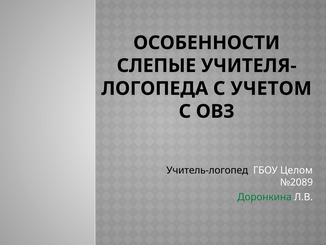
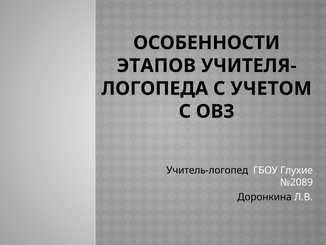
СЛЕПЫЕ: СЛЕПЫЕ -> ЭТАПОВ
Целом: Целом -> Глухие
Доронкина colour: green -> black
